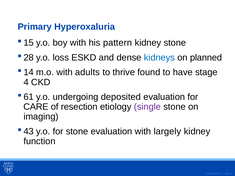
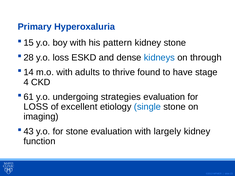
planned: planned -> through
deposited: deposited -> strategies
CARE at (36, 107): CARE -> LOSS
resection: resection -> excellent
single colour: purple -> blue
